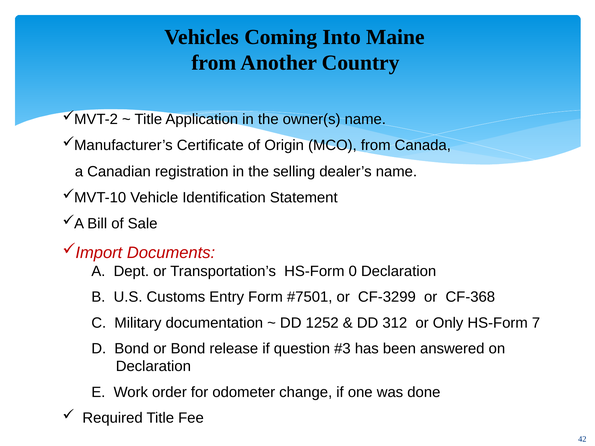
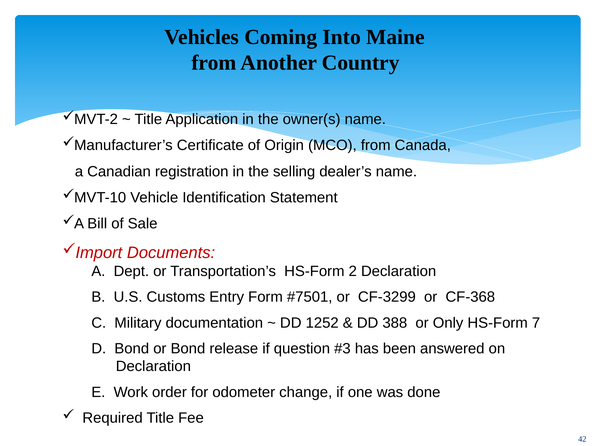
0: 0 -> 2
312: 312 -> 388
